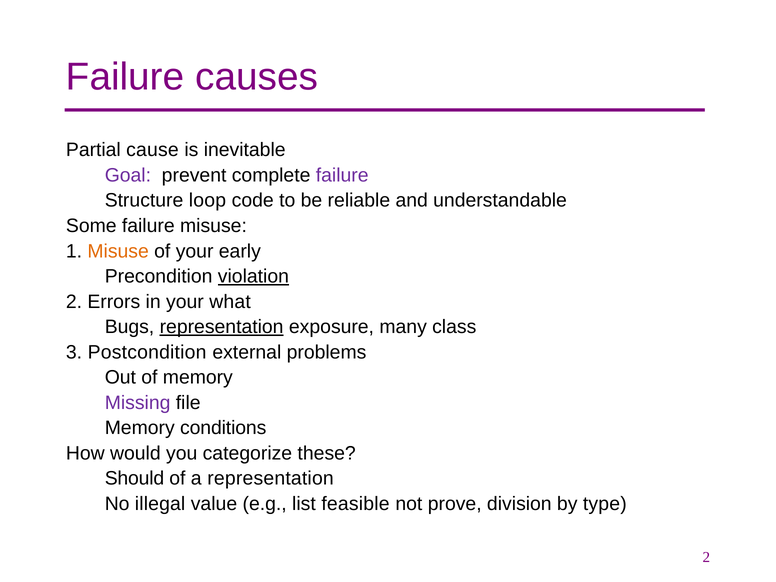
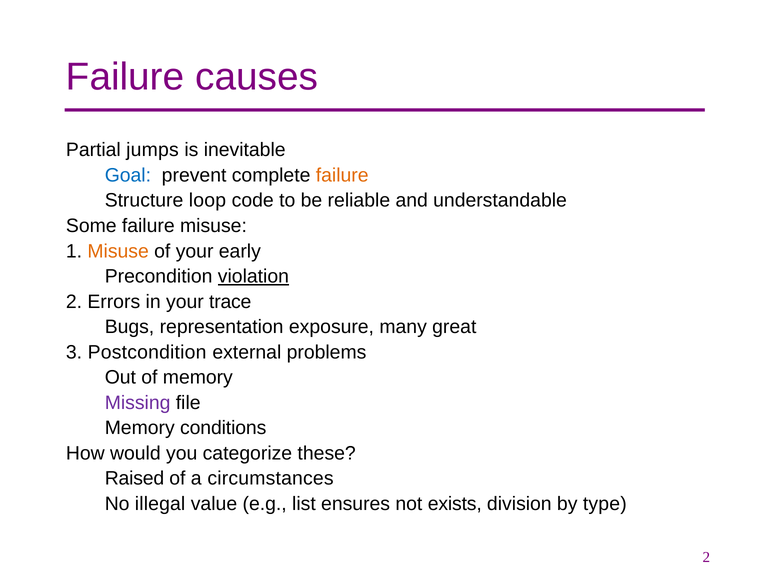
cause: cause -> jumps
Goal colour: purple -> blue
failure at (342, 175) colour: purple -> orange
what: what -> trace
representation at (222, 327) underline: present -> none
class: class -> great
Should: Should -> Raised
a representation: representation -> circumstances
feasible: feasible -> ensures
prove: prove -> exists
